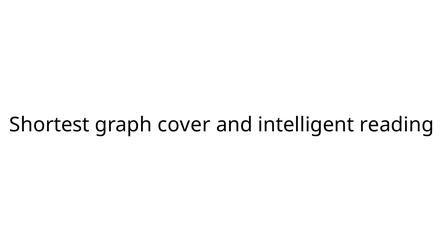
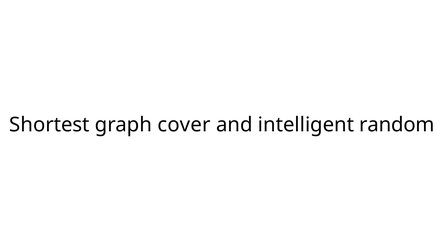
reading: reading -> random
